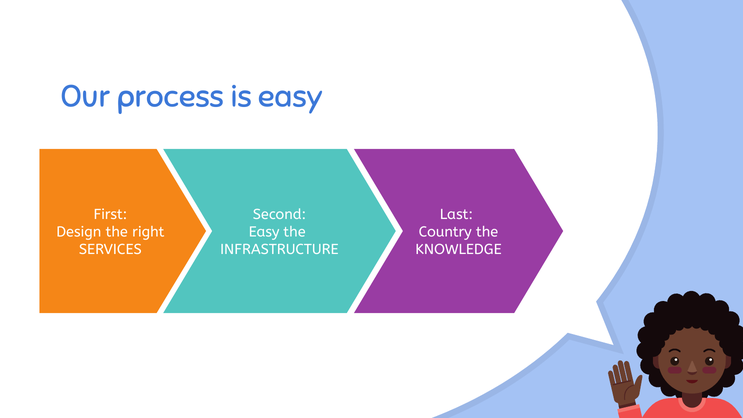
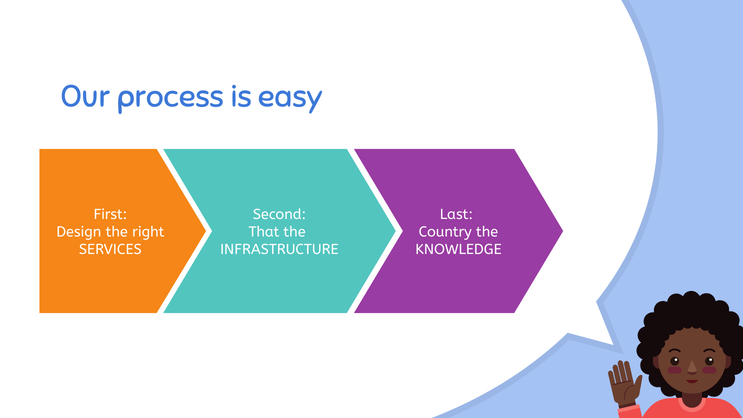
Easy at (264, 232): Easy -> That
